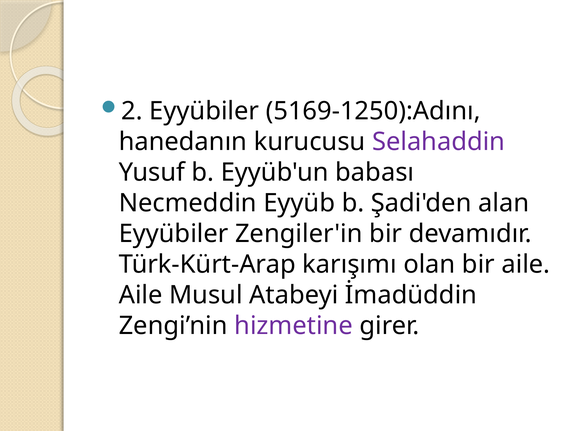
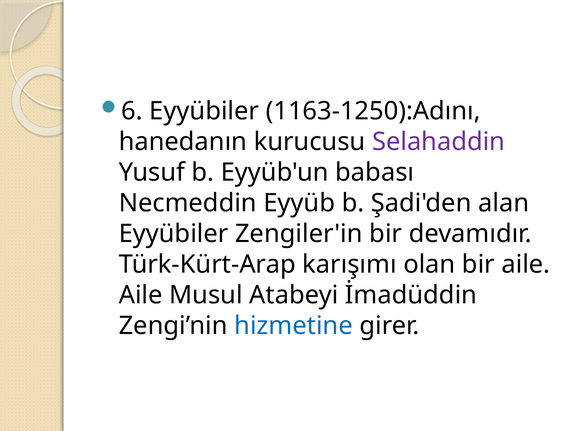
2: 2 -> 6
5169-1250):Adını: 5169-1250):Adını -> 1163-1250):Adını
hizmetine colour: purple -> blue
